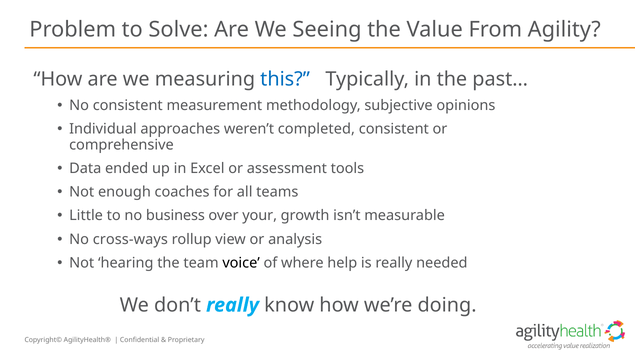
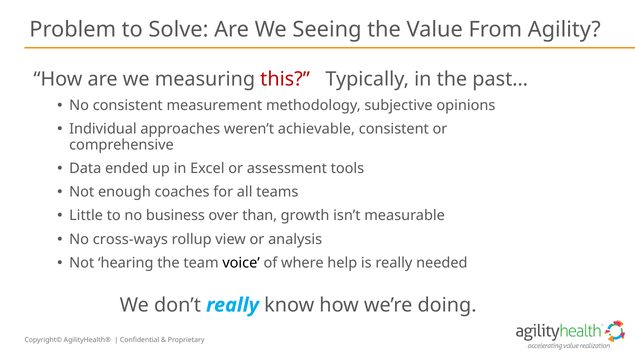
this colour: blue -> red
completed: completed -> achievable
your: your -> than
